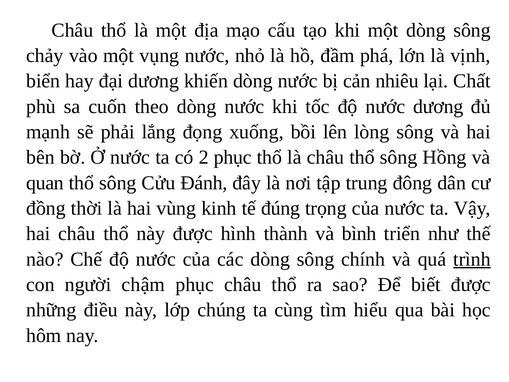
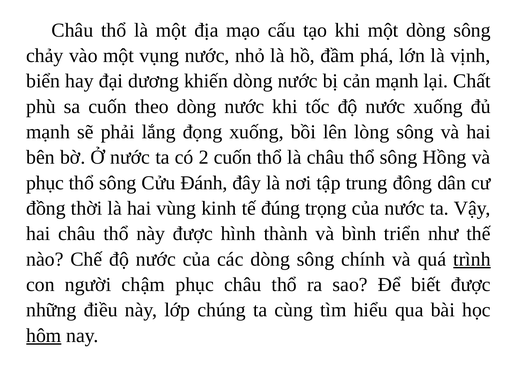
cản nhiêu: nhiêu -> mạnh
nước dương: dương -> xuống
2 phục: phục -> cuốn
quan at (45, 183): quan -> phục
hôm underline: none -> present
